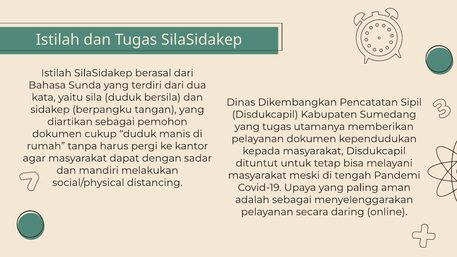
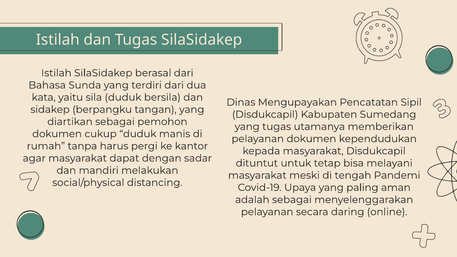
Dikembangkan: Dikembangkan -> Mengupayakan
